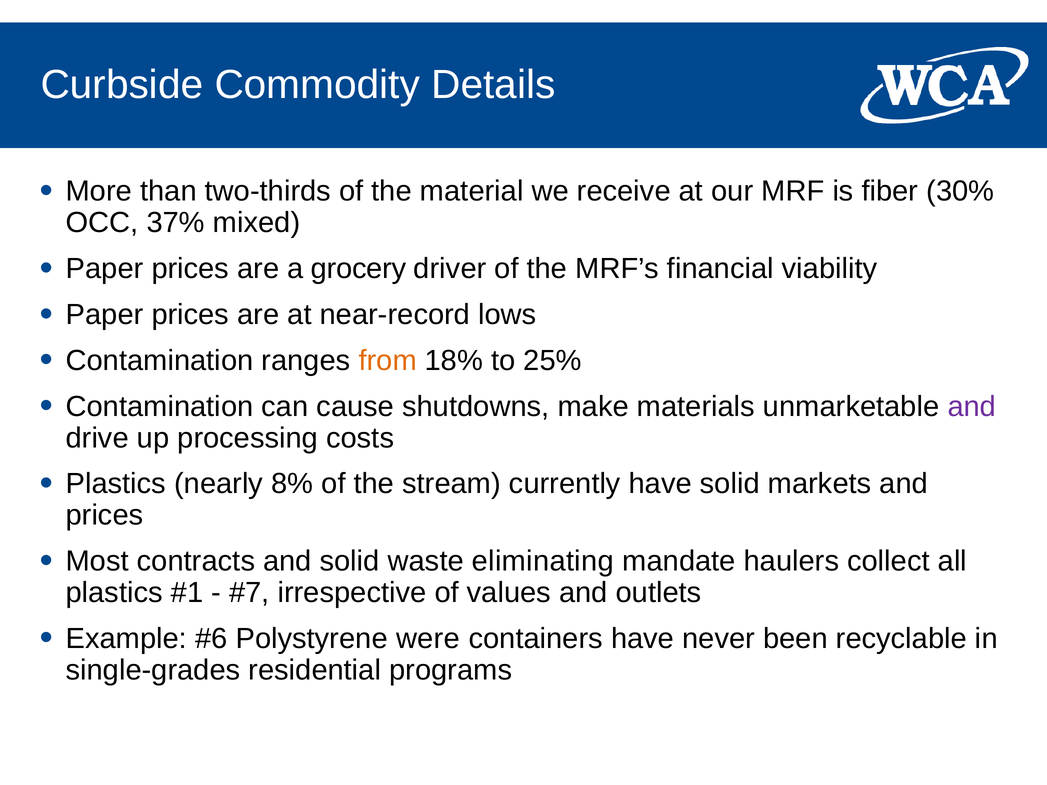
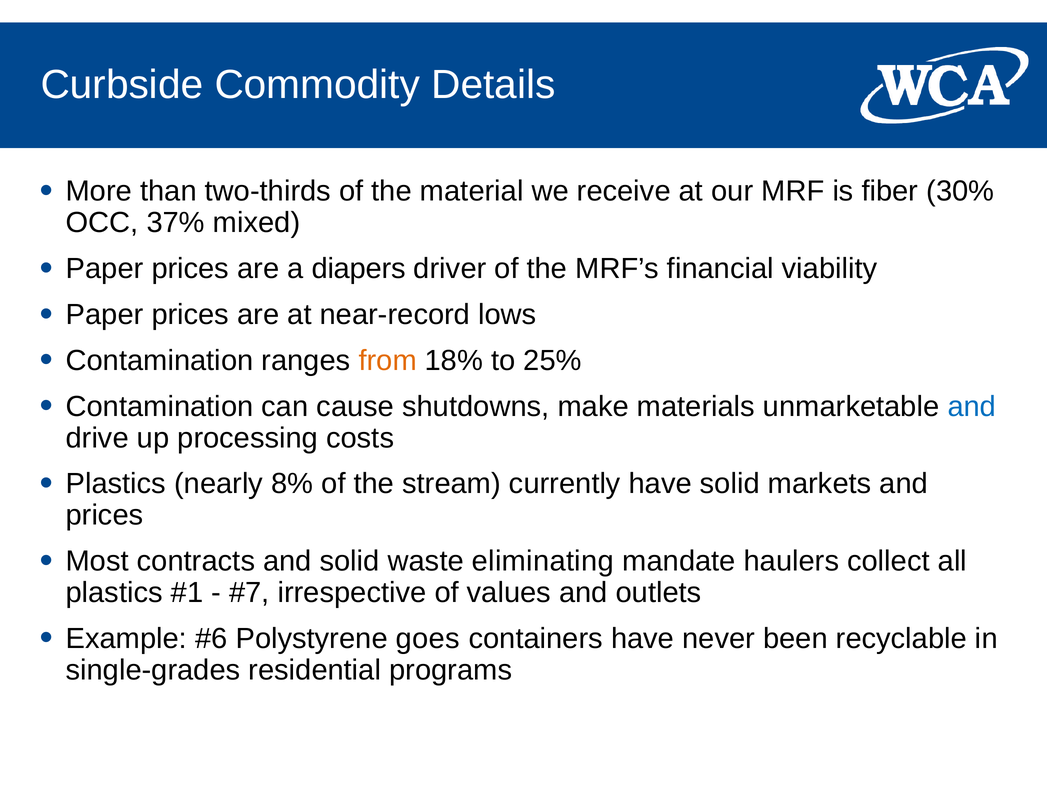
grocery: grocery -> diapers
and at (972, 407) colour: purple -> blue
were: were -> goes
